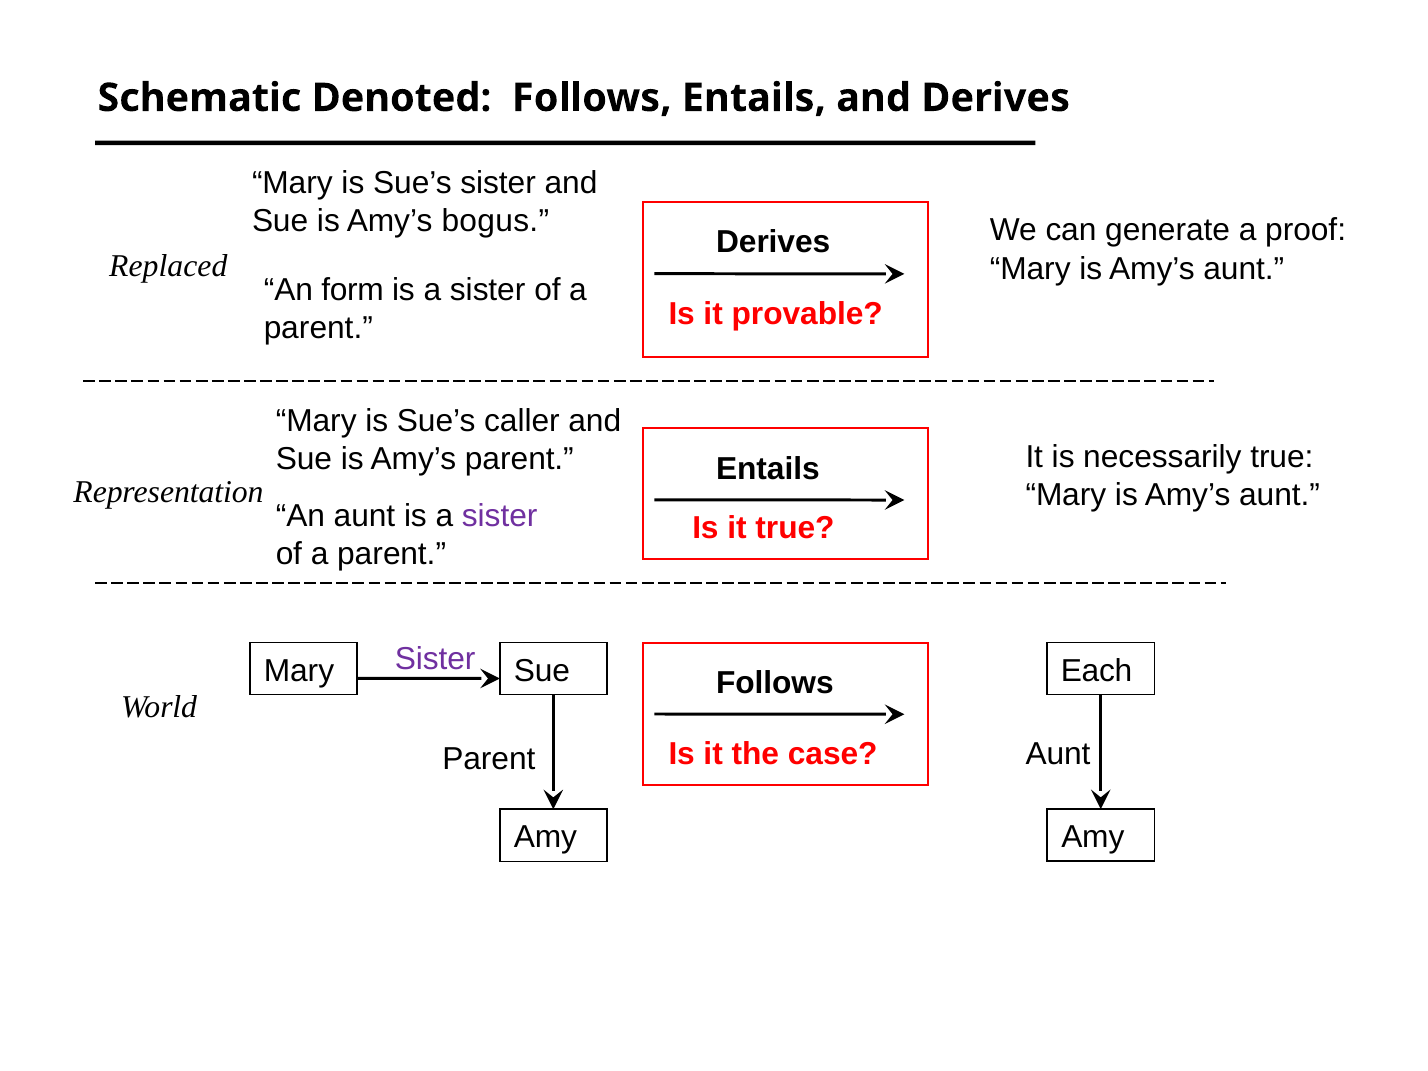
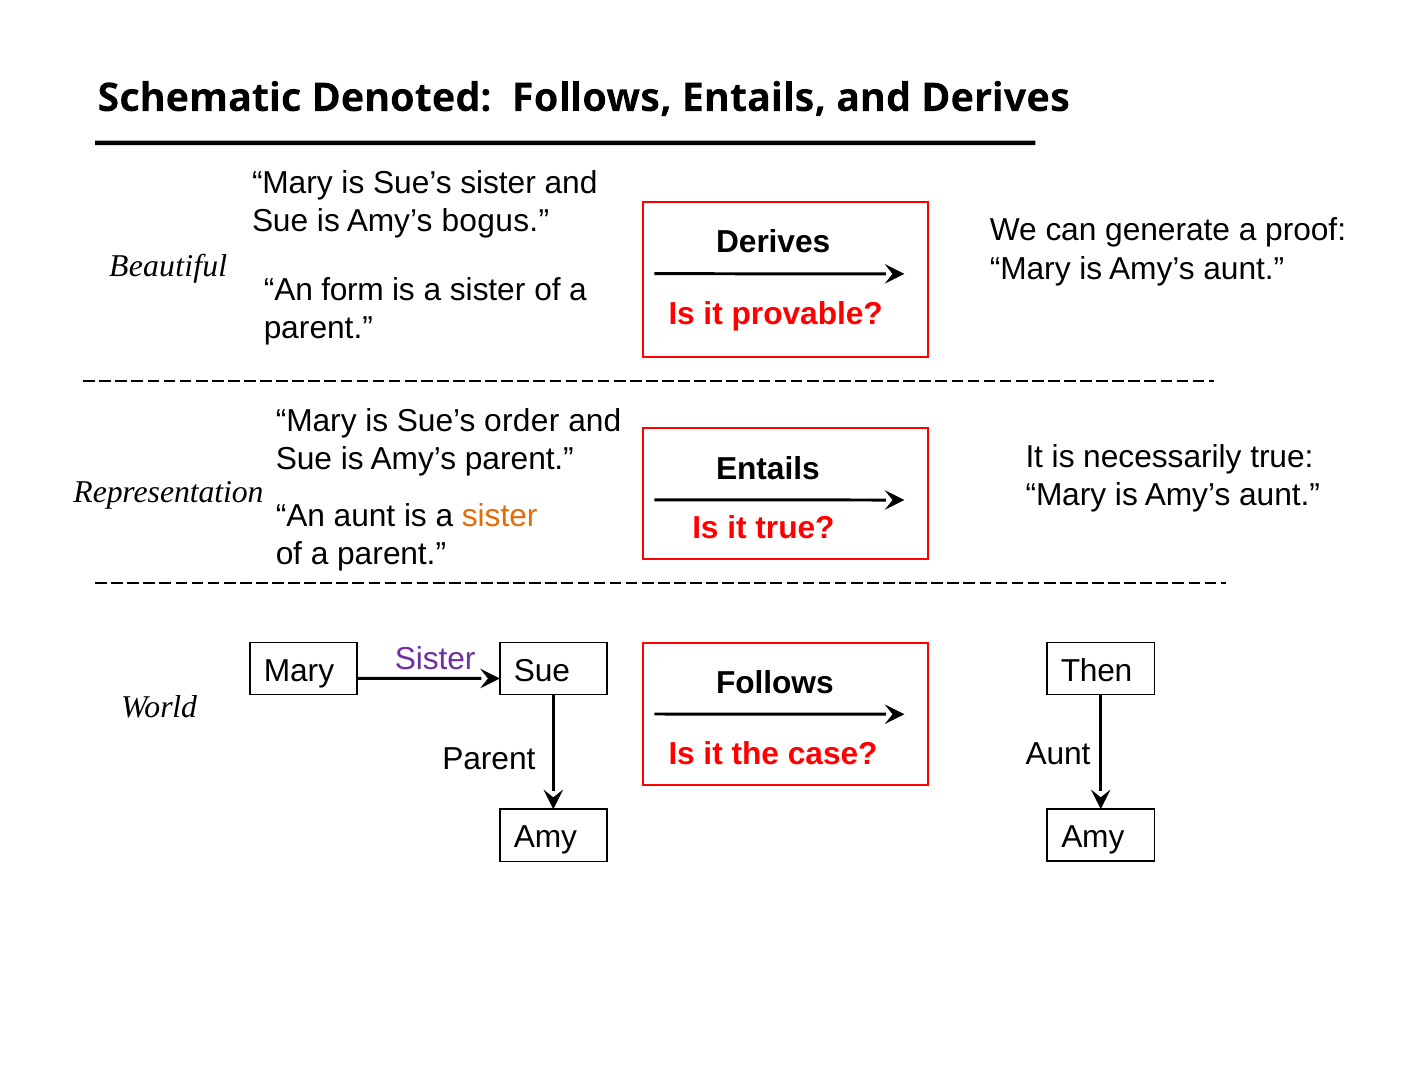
Replaced: Replaced -> Beautiful
caller: caller -> order
sister at (500, 516) colour: purple -> orange
Each: Each -> Then
